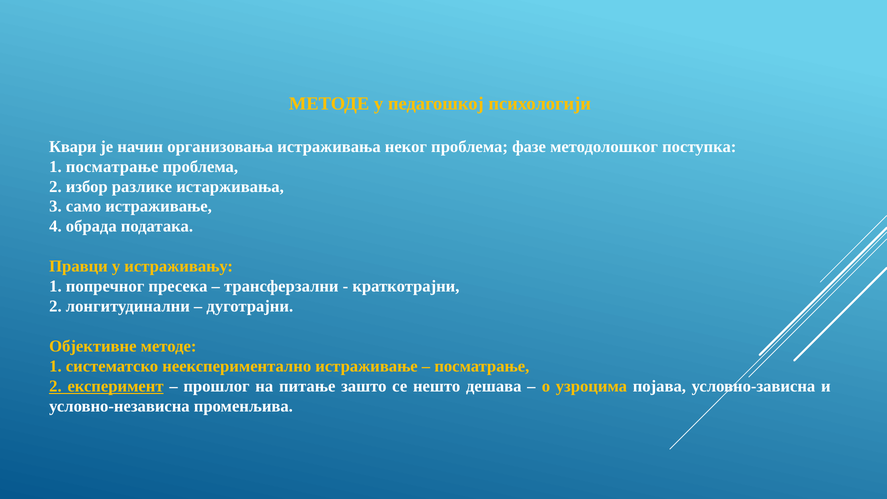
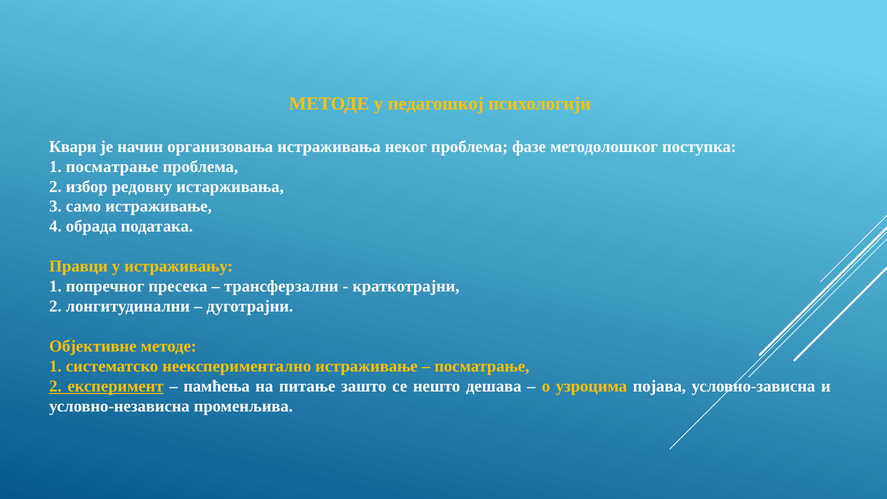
разлике: разлике -> редовну
прошлог: прошлог -> памћења
